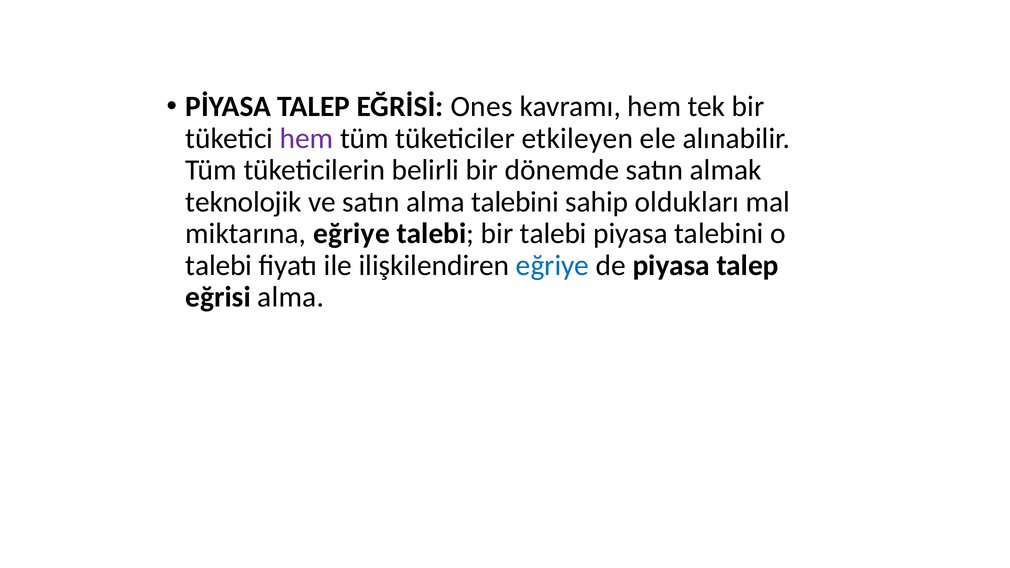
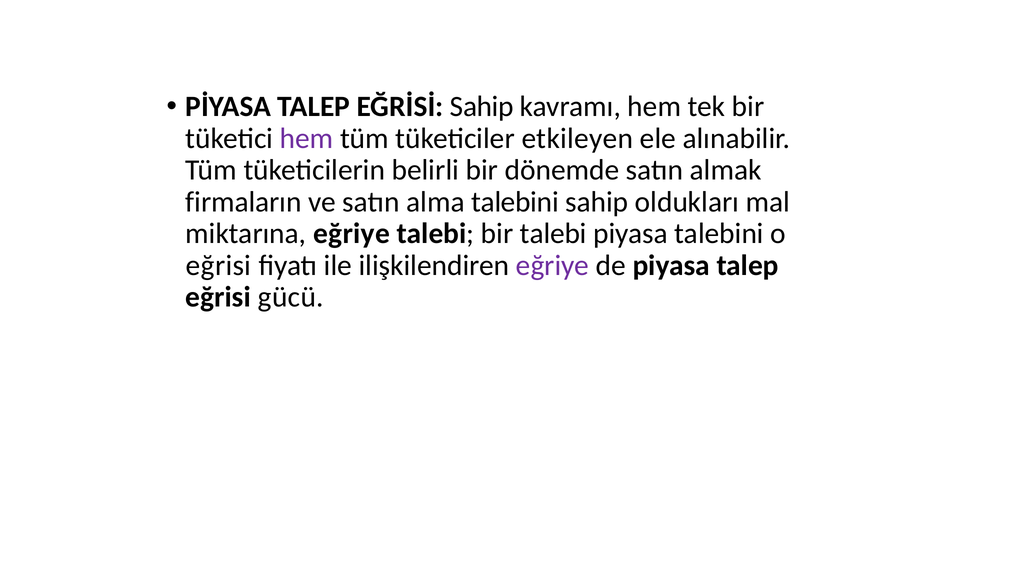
EĞRİSİ Ones: Ones -> Sahip
teknolojik: teknolojik -> firmaların
talebi at (219, 265): talebi -> eğrisi
eğriye at (553, 265) colour: blue -> purple
eğrisi alma: alma -> gücü
